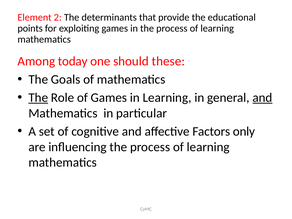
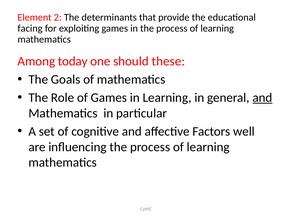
points: points -> facing
The at (38, 98) underline: present -> none
only: only -> well
